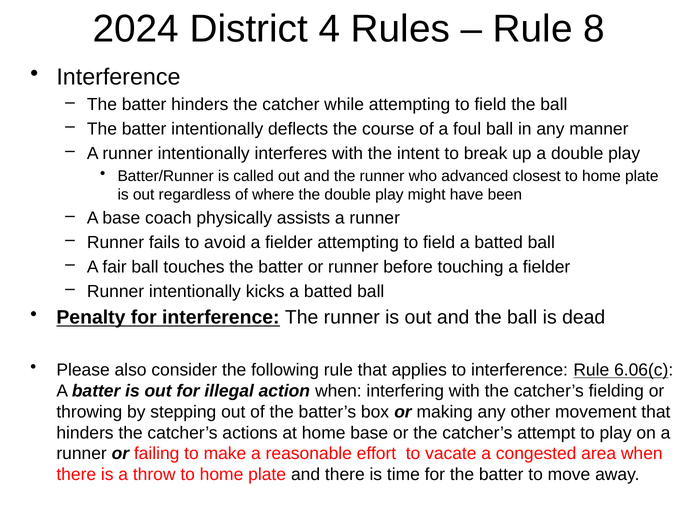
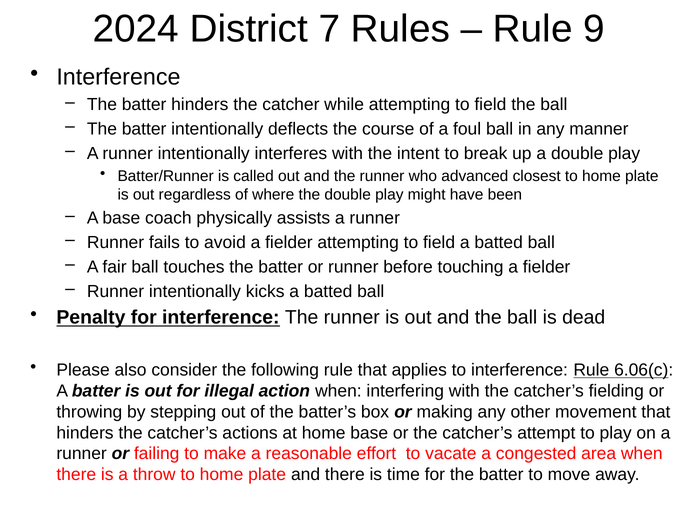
4: 4 -> 7
8: 8 -> 9
